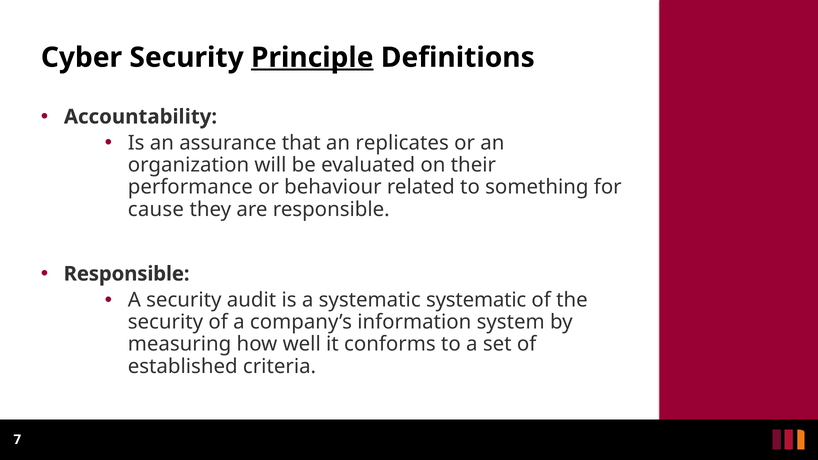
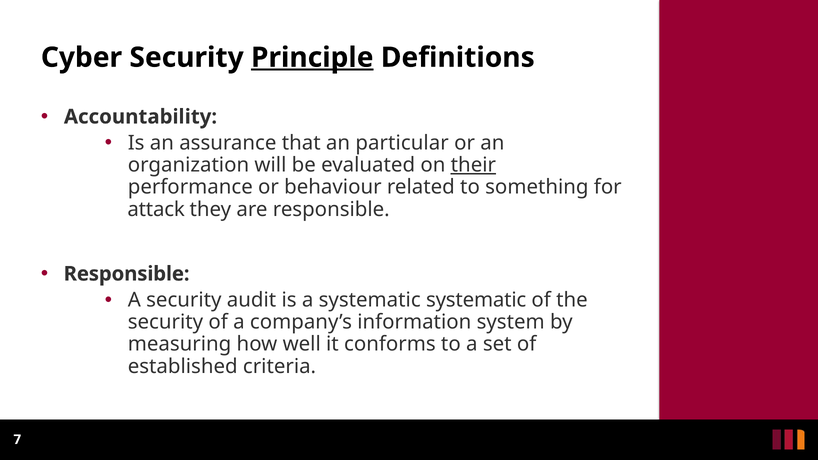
replicates: replicates -> particular
their underline: none -> present
cause: cause -> attack
